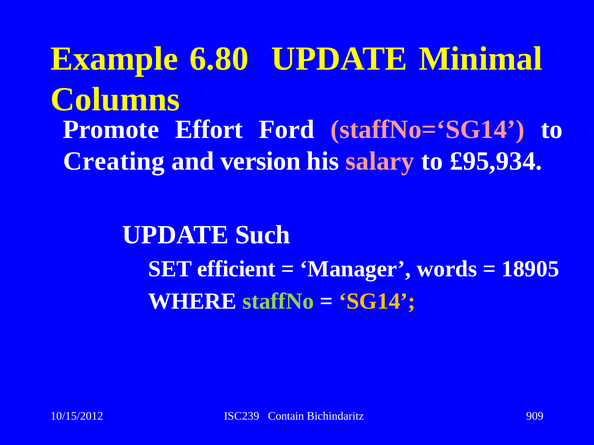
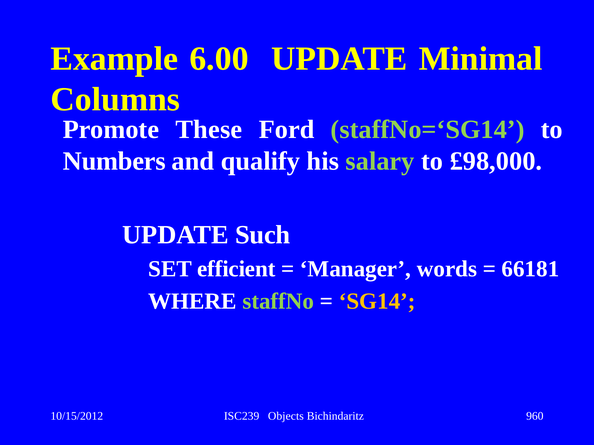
6.80: 6.80 -> 6.00
Effort: Effort -> These
staffNo=‘SG14 colour: pink -> light green
Creating: Creating -> Numbers
version: version -> qualify
salary colour: pink -> light green
£95,934: £95,934 -> £98,000
18905: 18905 -> 66181
Contain: Contain -> Objects
909: 909 -> 960
